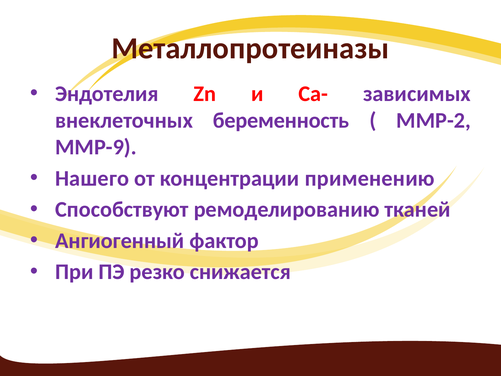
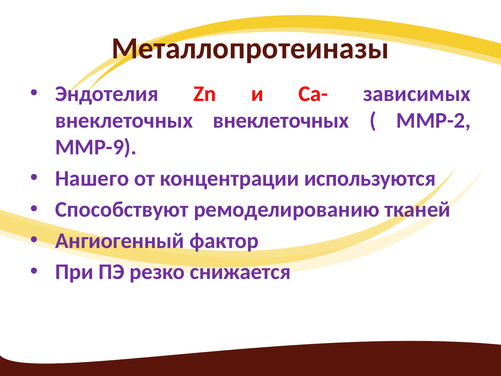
внеклеточных беременность: беременность -> внеклеточных
применению: применению -> используются
